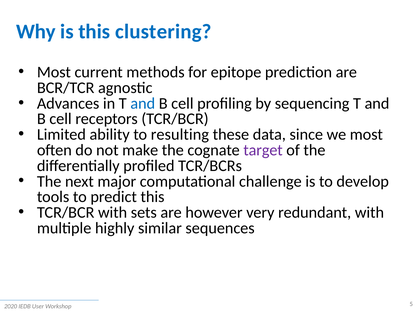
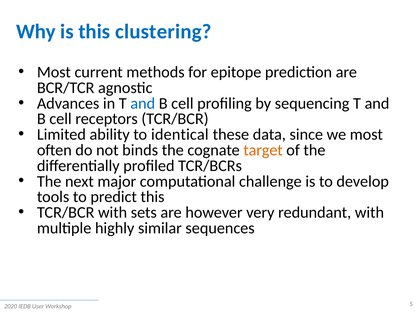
resulting: resulting -> identical
make: make -> binds
target colour: purple -> orange
